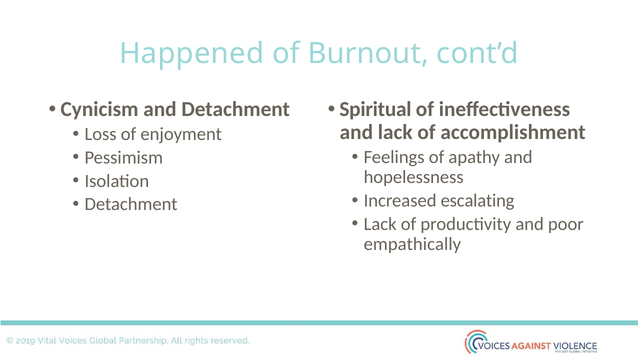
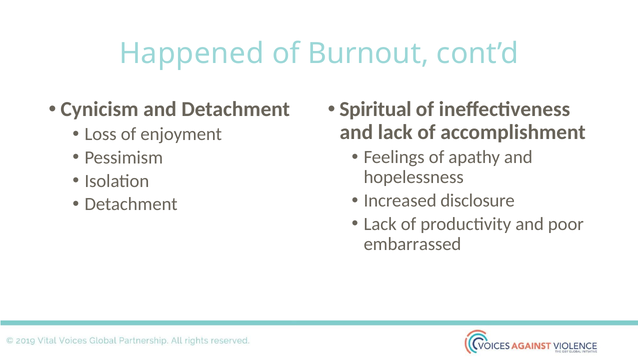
escalating: escalating -> disclosure
empathically: empathically -> embarrassed
